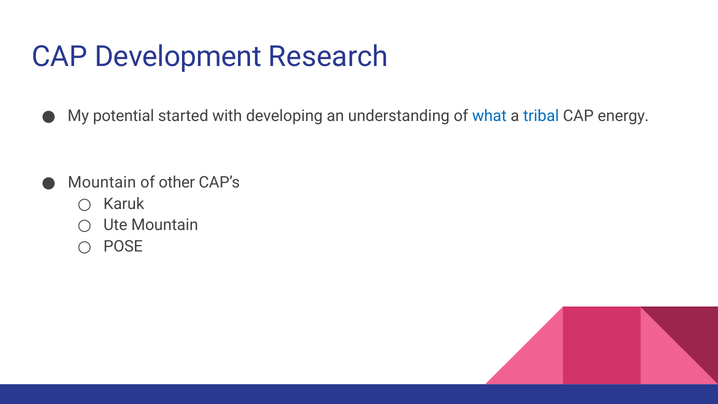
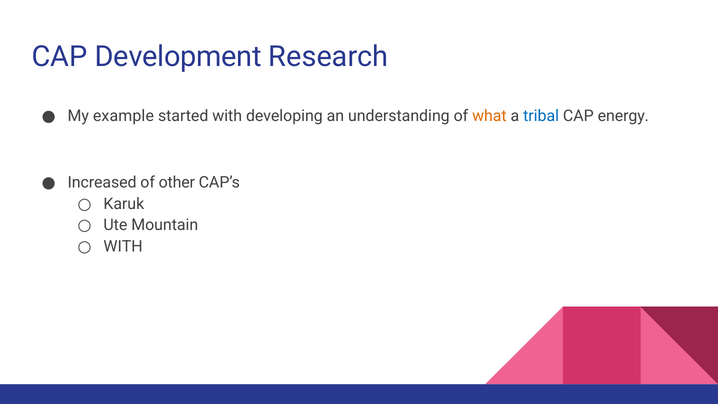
potential: potential -> example
what colour: blue -> orange
Mountain at (102, 183): Mountain -> Increased
POSE at (123, 246): POSE -> WITH
